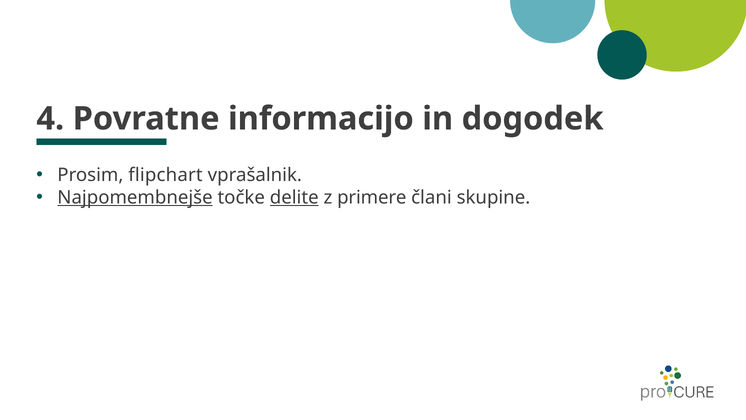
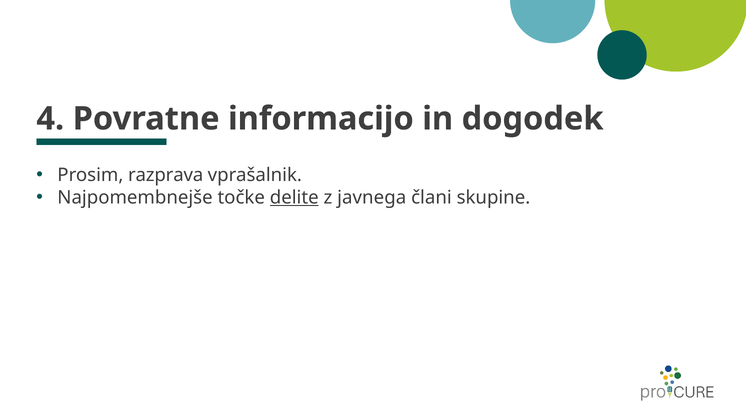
flipchart: flipchart -> razprava
Najpomembnejše underline: present -> none
primere: primere -> javnega
